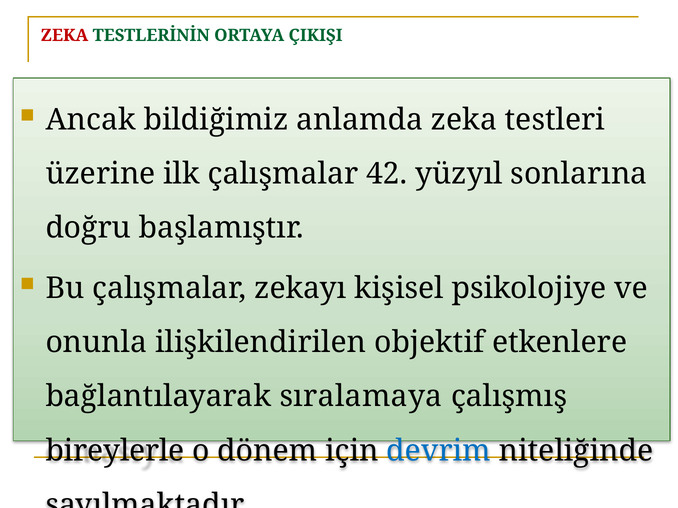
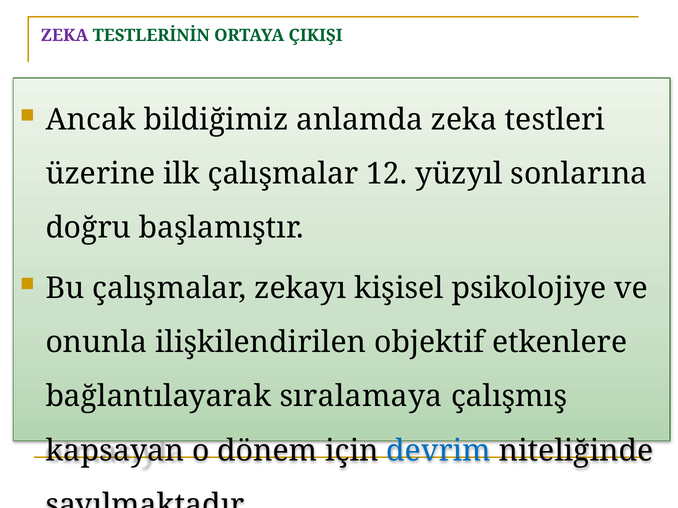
ZEKA at (64, 35) colour: red -> purple
42: 42 -> 12
bireylerle: bireylerle -> kapsayan
